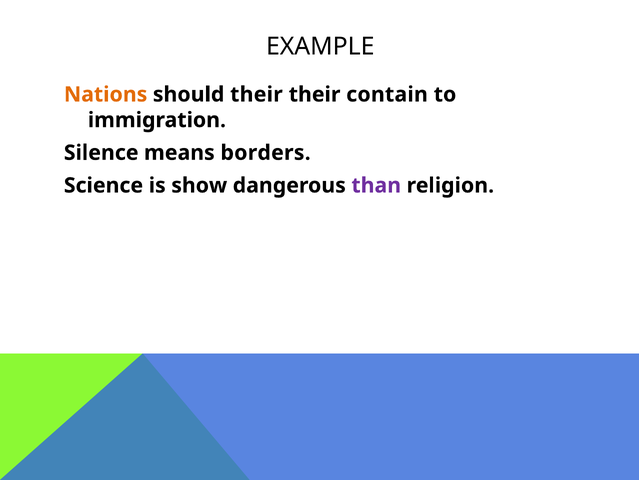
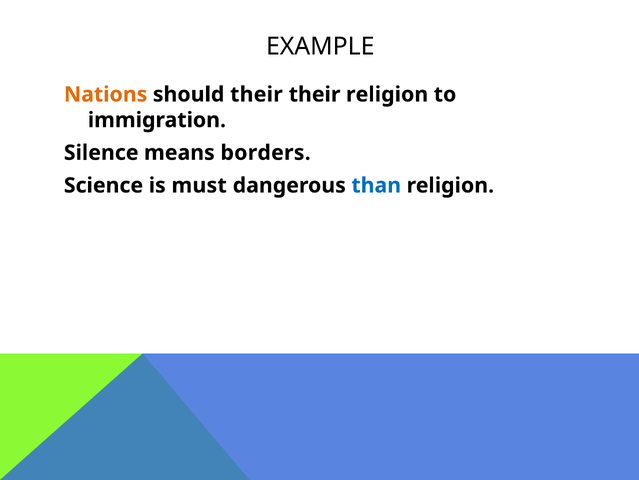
their contain: contain -> religion
show: show -> must
than colour: purple -> blue
